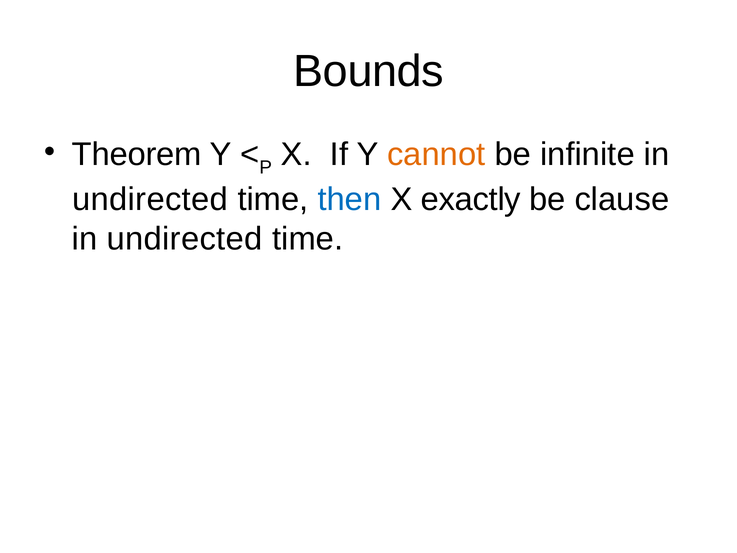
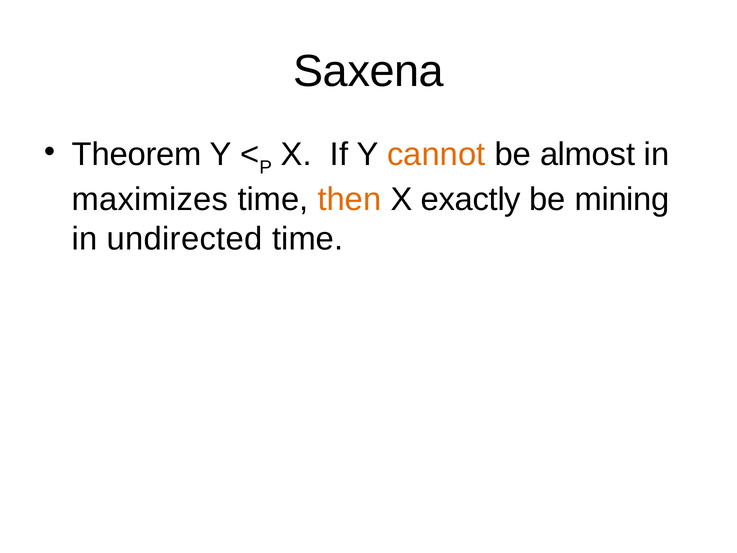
Bounds: Bounds -> Saxena
infinite: infinite -> almost
undirected at (150, 199): undirected -> maximizes
then colour: blue -> orange
clause: clause -> mining
